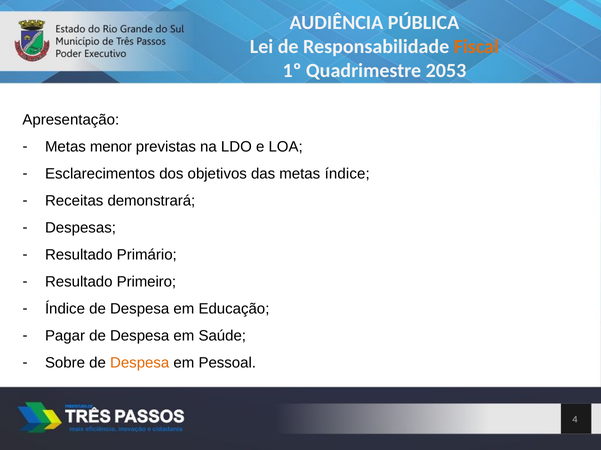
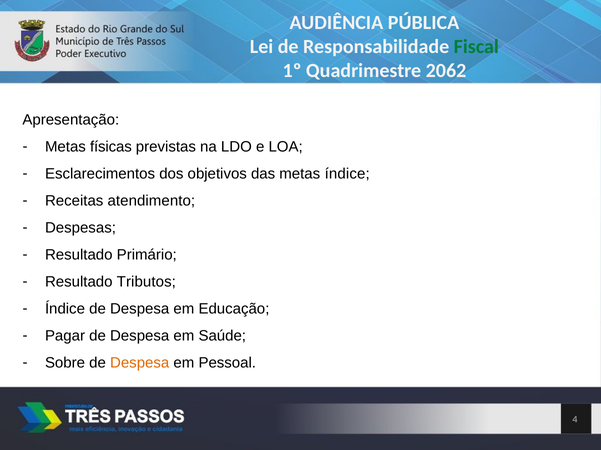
Fiscal colour: orange -> green
2053: 2053 -> 2062
menor: menor -> físicas
demonstrará: demonstrará -> atendimento
Primeiro: Primeiro -> Tributos
